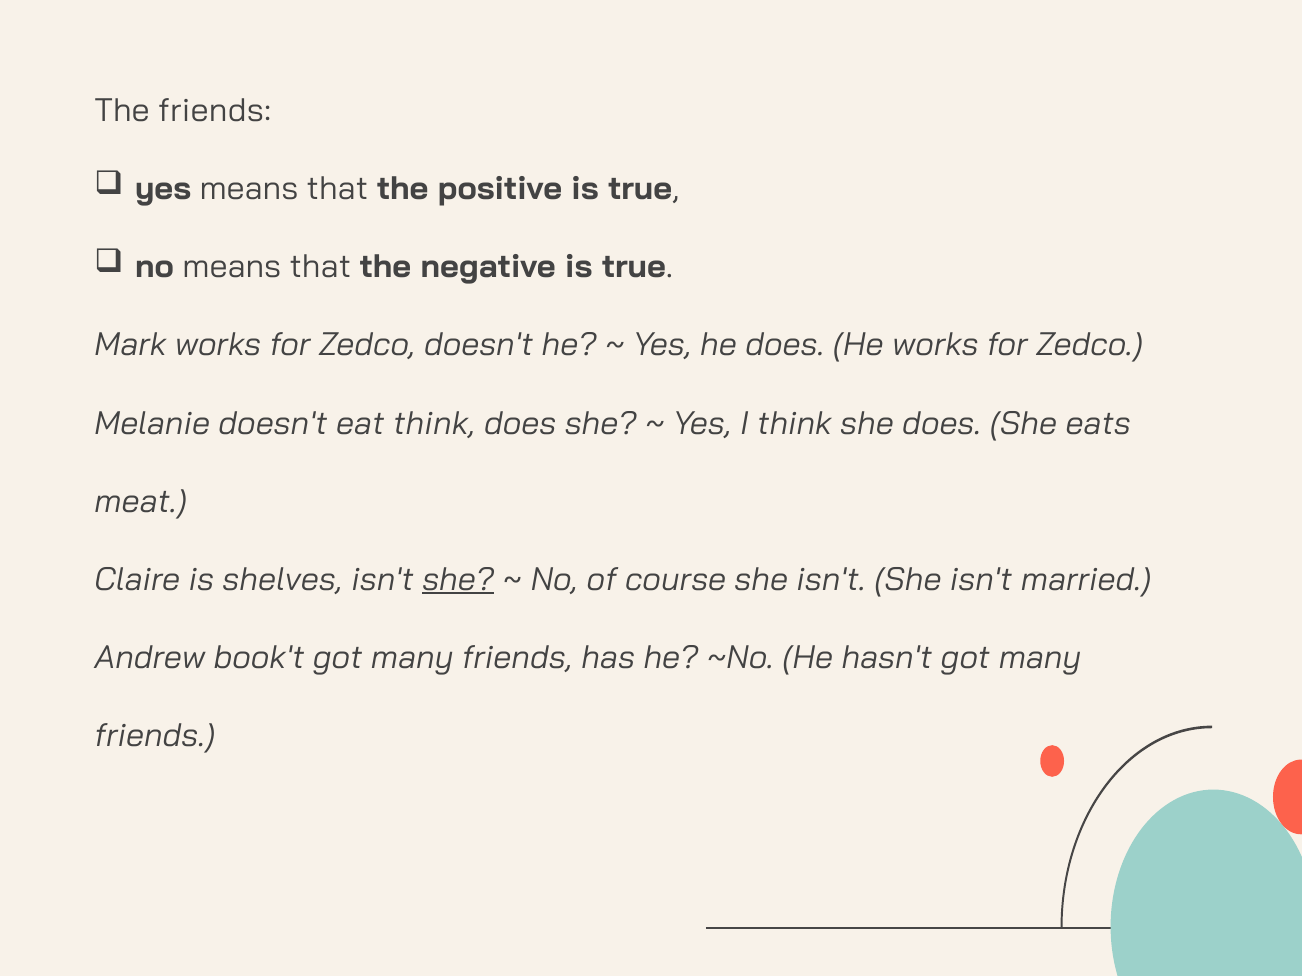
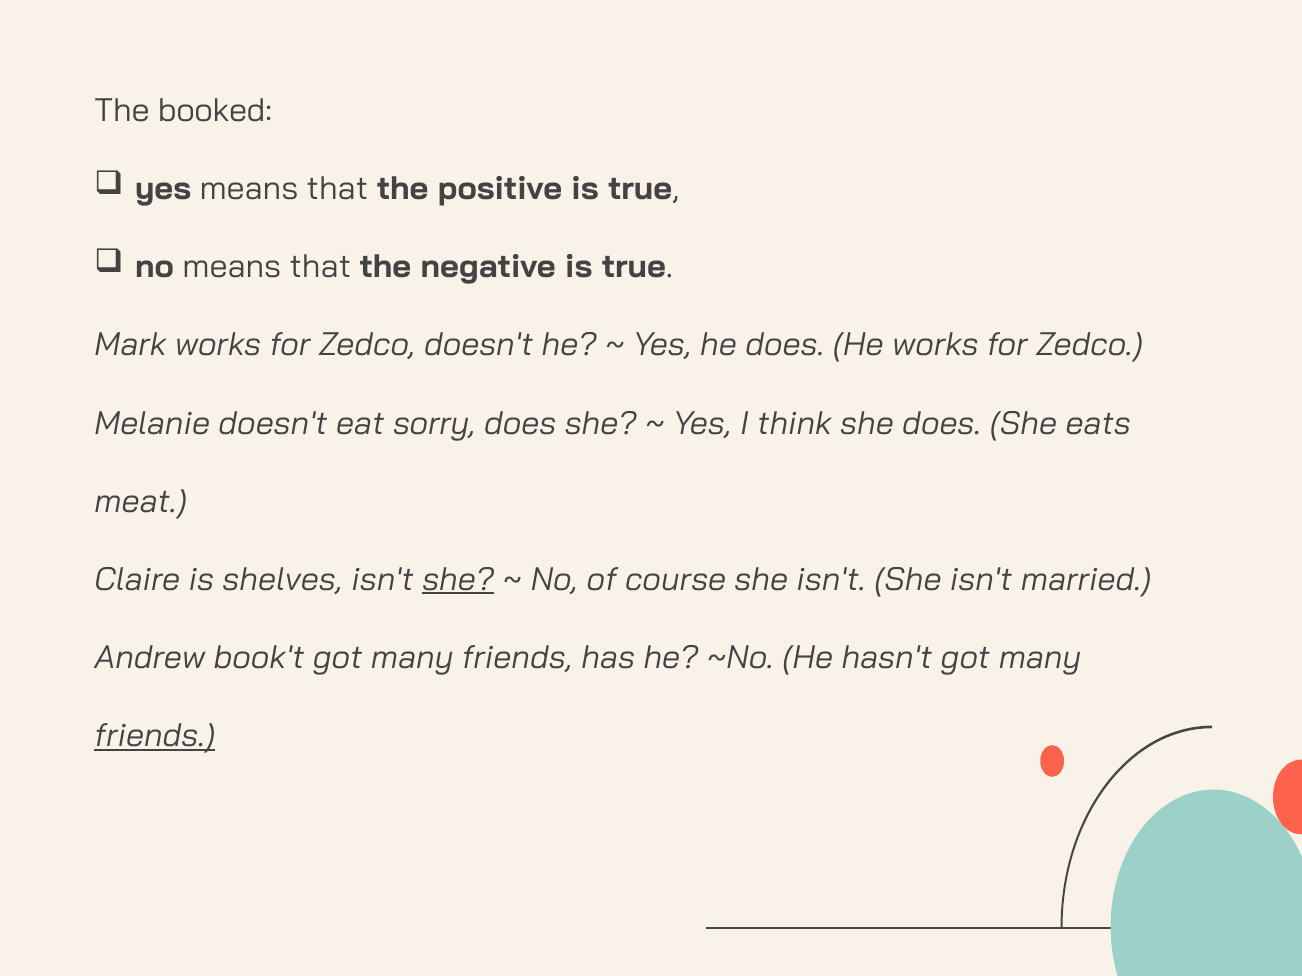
The friends: friends -> booked
eat think: think -> sorry
friends at (155, 736) underline: none -> present
